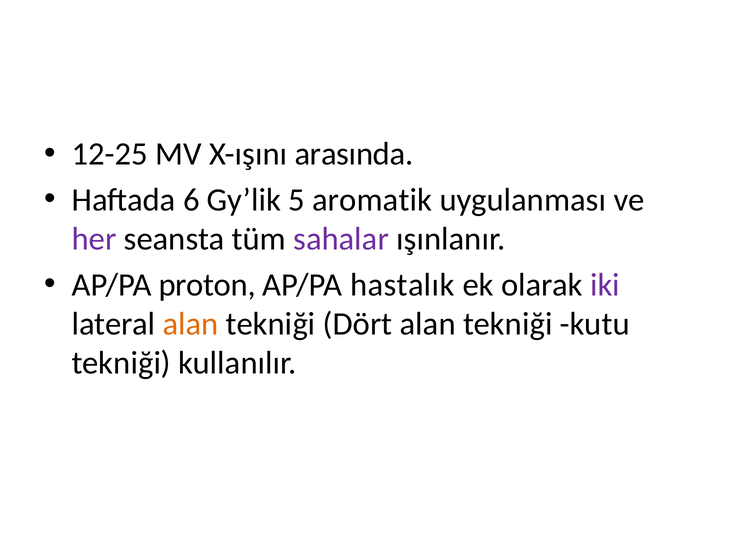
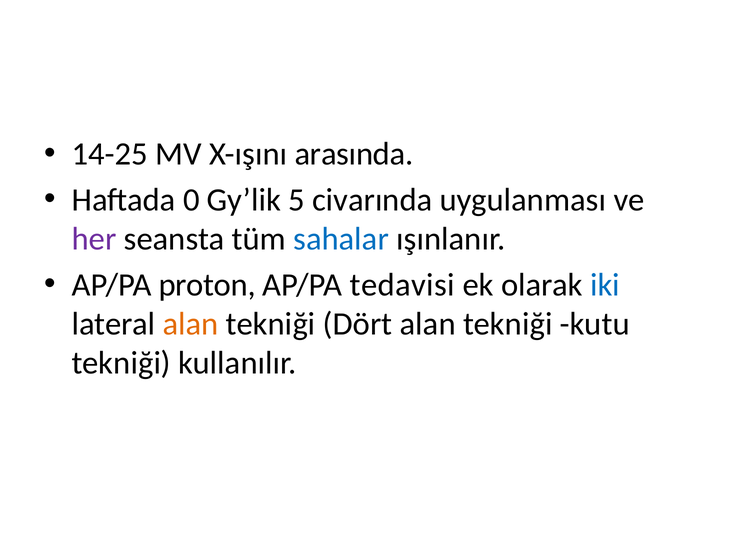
12-25: 12-25 -> 14-25
6: 6 -> 0
aromatik: aromatik -> civarında
sahalar colour: purple -> blue
hastalık: hastalık -> tedavisi
iki colour: purple -> blue
